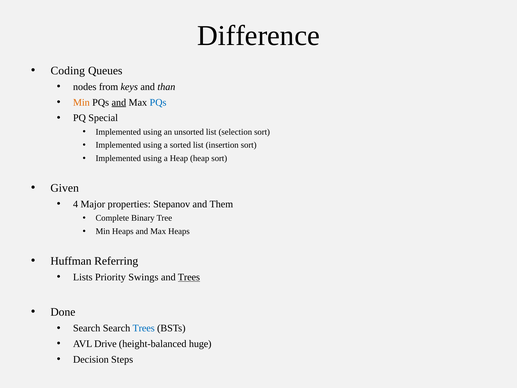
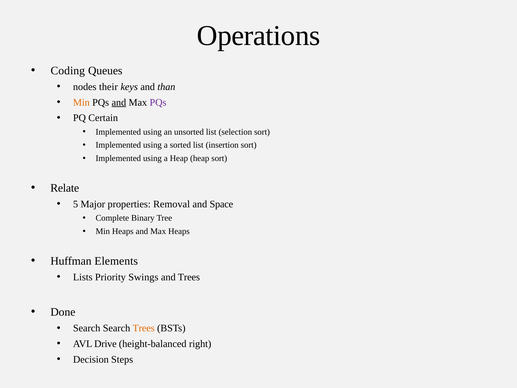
Difference: Difference -> Operations
from: from -> their
PQs at (158, 102) colour: blue -> purple
Special: Special -> Certain
Given: Given -> Relate
4: 4 -> 5
Stepanov: Stepanov -> Removal
Them: Them -> Space
Referring: Referring -> Elements
Trees at (189, 277) underline: present -> none
Trees at (144, 328) colour: blue -> orange
huge: huge -> right
